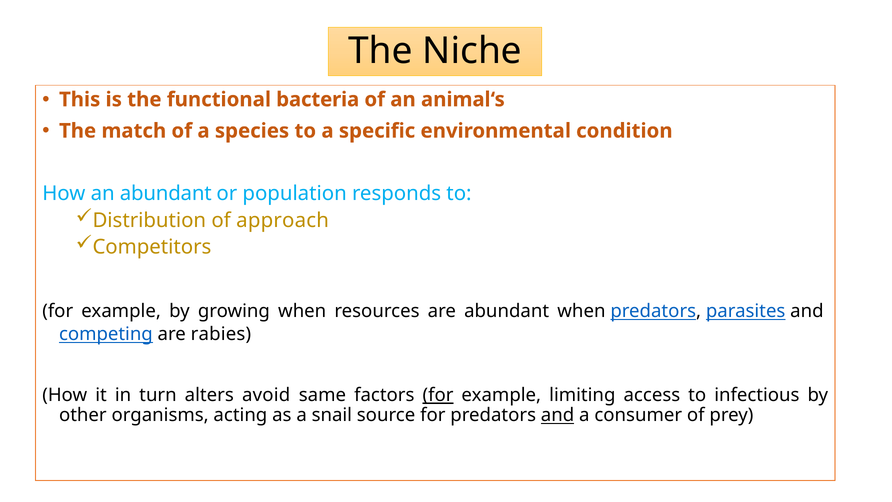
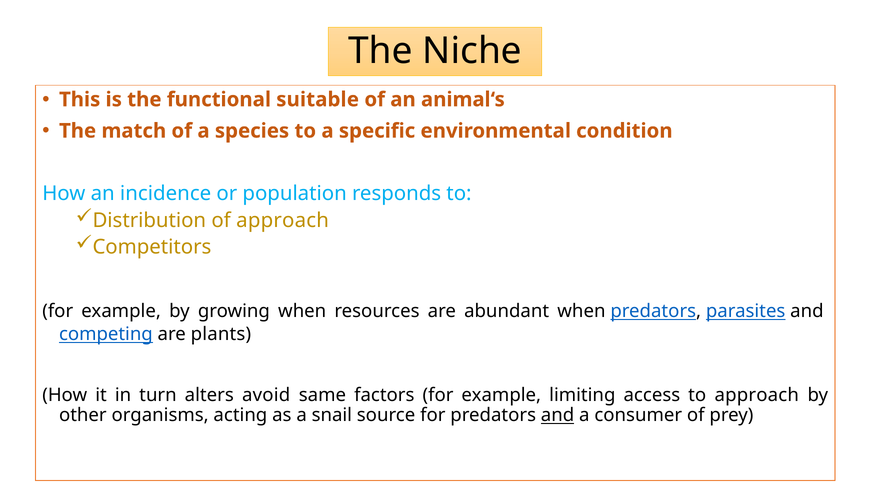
bacteria: bacteria -> suitable
an abundant: abundant -> incidence
rabies: rabies -> plants
for at (438, 395) underline: present -> none
to infectious: infectious -> approach
